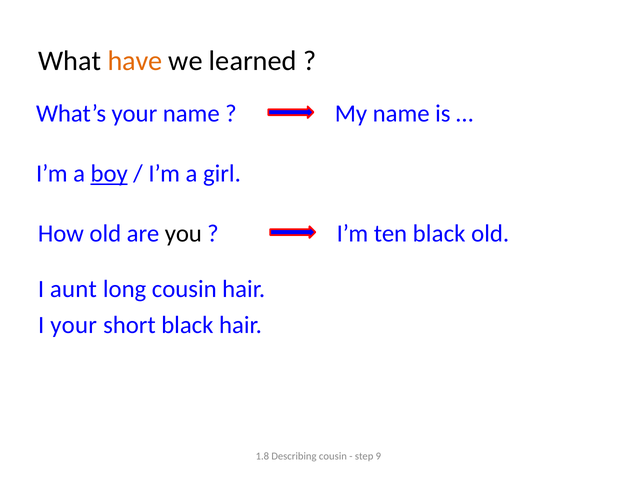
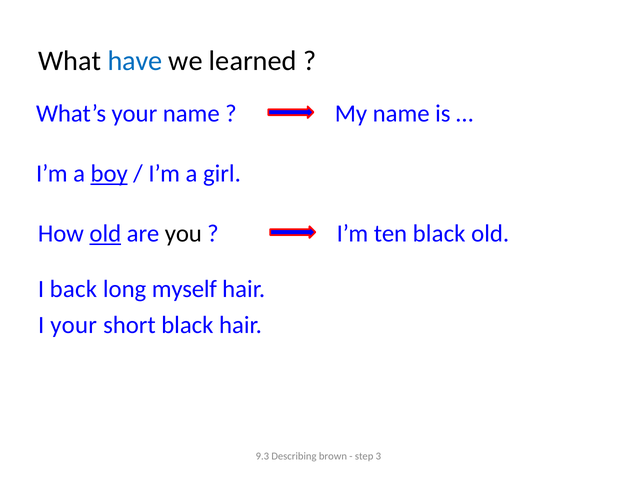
have colour: orange -> blue
old at (105, 234) underline: none -> present
aunt: aunt -> back
long cousin: cousin -> myself
1.8: 1.8 -> 9.3
Describing cousin: cousin -> brown
9: 9 -> 3
